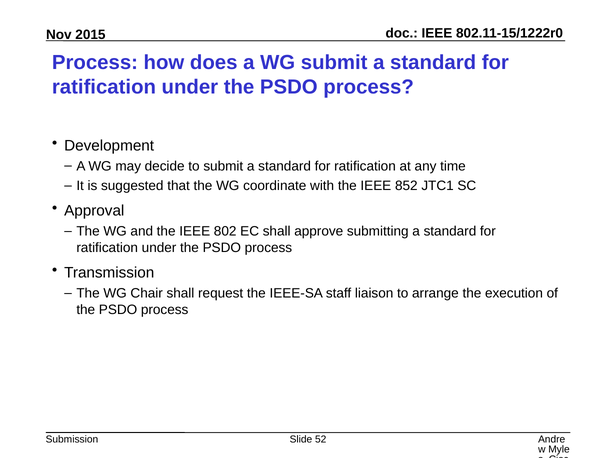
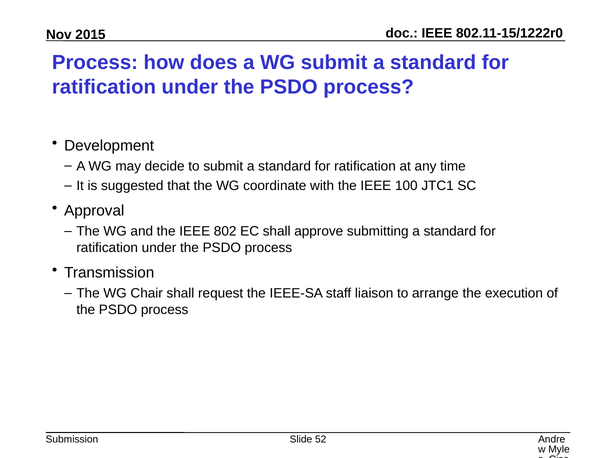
852: 852 -> 100
